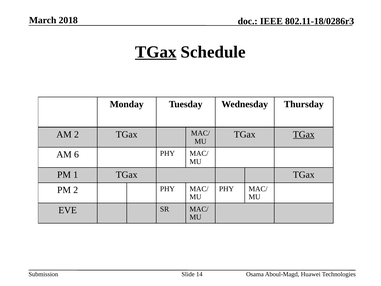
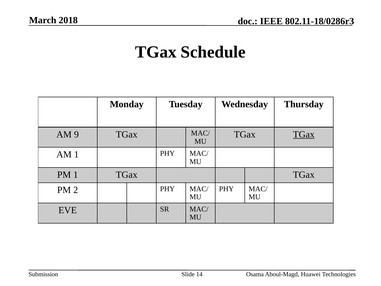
TGax at (156, 52) underline: present -> none
AM 2: 2 -> 9
AM 6: 6 -> 1
